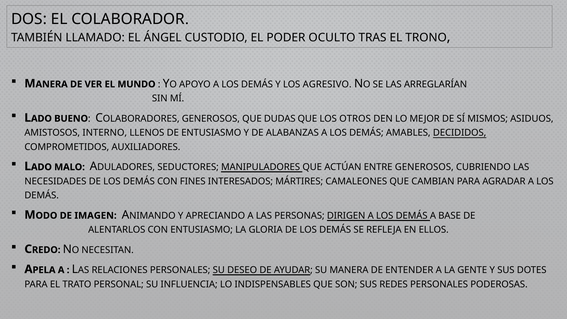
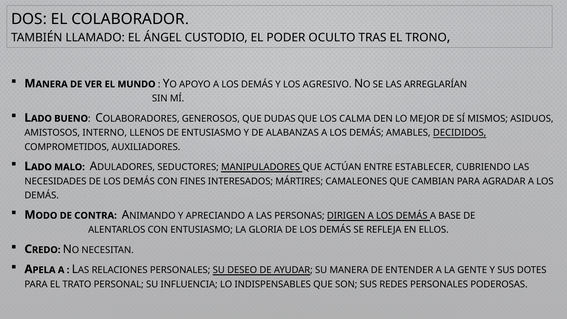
OTROS: OTROS -> CALMA
ENTRE GENEROSOS: GENEROSOS -> ESTABLECER
IMAGEN: IMAGEN -> CONTRA
